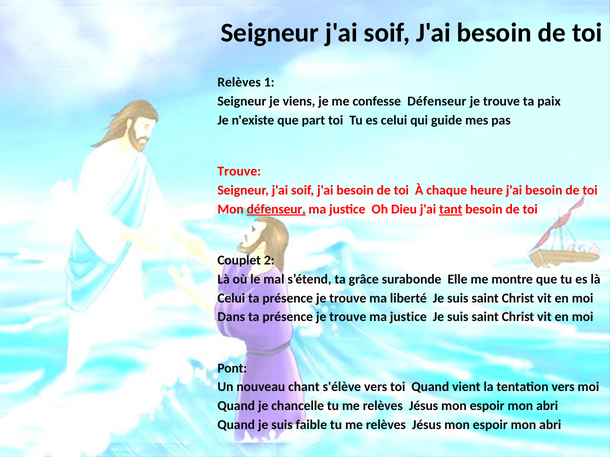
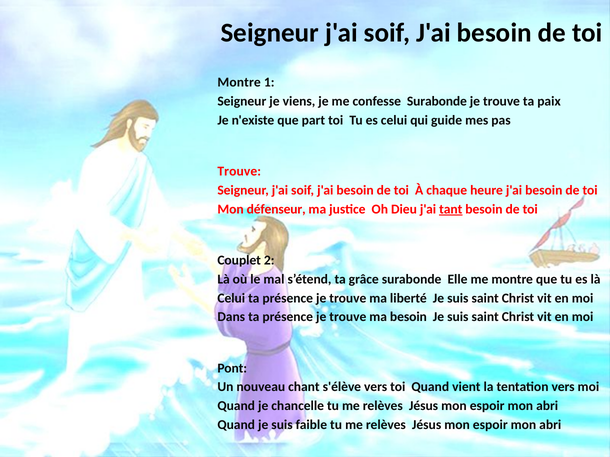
Relèves at (239, 82): Relèves -> Montre
confesse Défenseur: Défenseur -> Surabonde
défenseur at (276, 209) underline: present -> none
trouve ma justice: justice -> besoin
